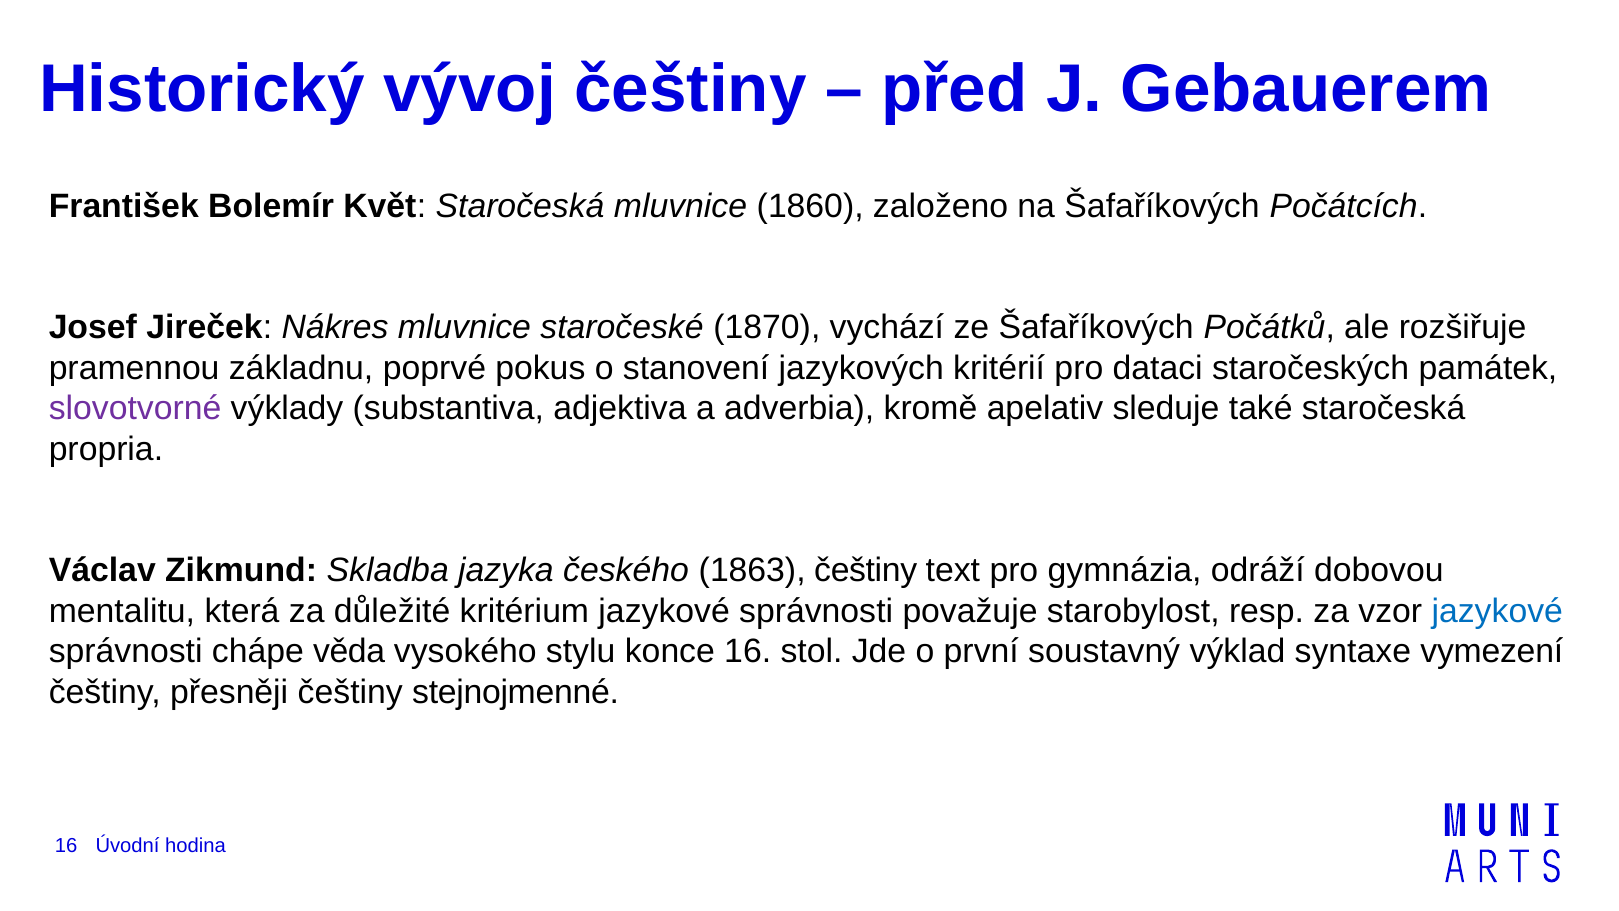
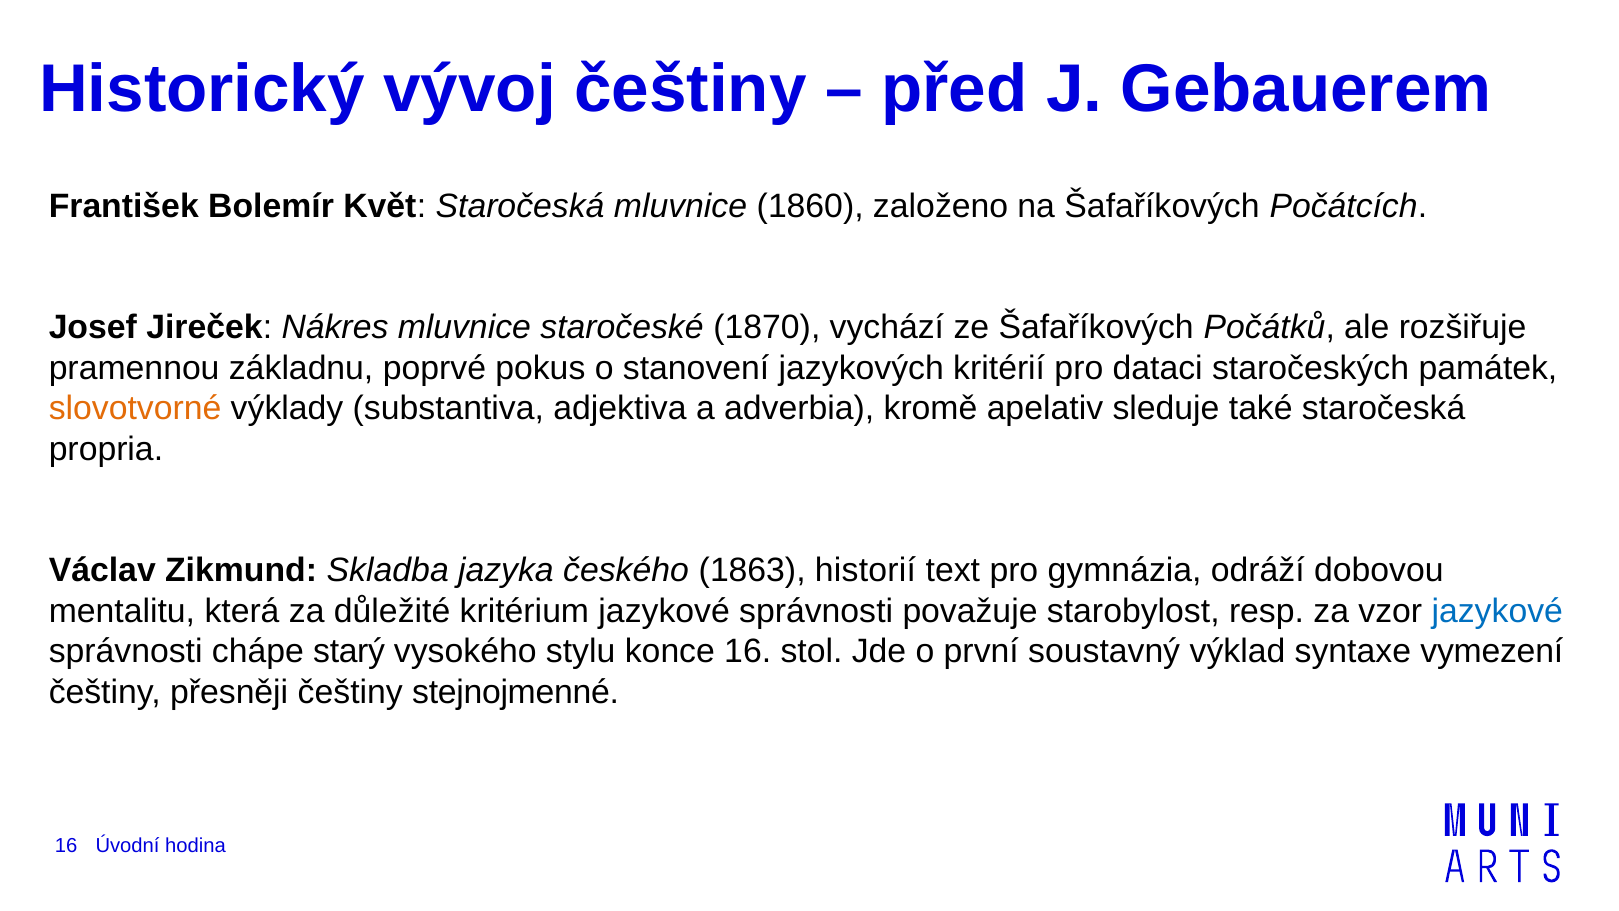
slovotvorné colour: purple -> orange
1863 češtiny: češtiny -> historií
věda: věda -> starý
